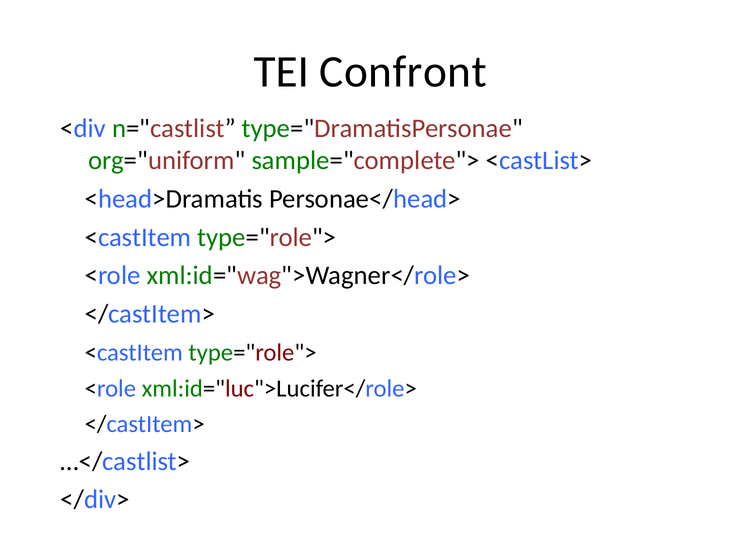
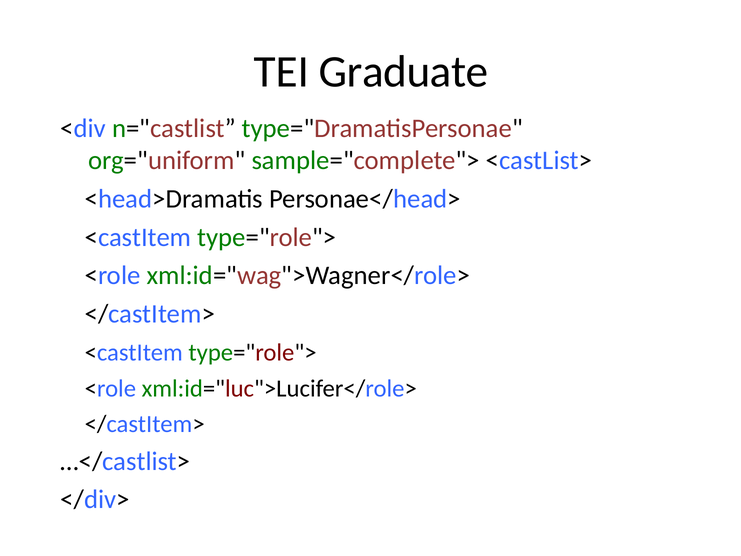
Confront: Confront -> Graduate
